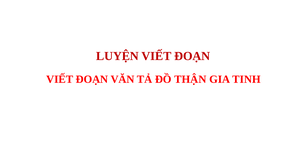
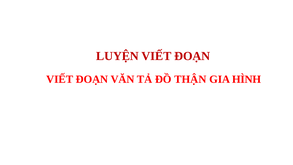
TINH: TINH -> HÌNH
